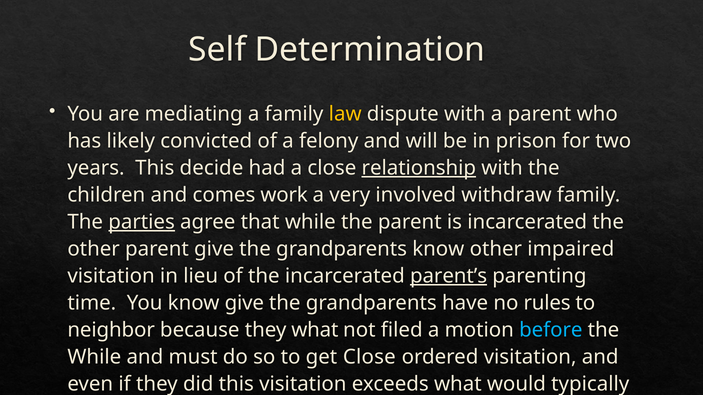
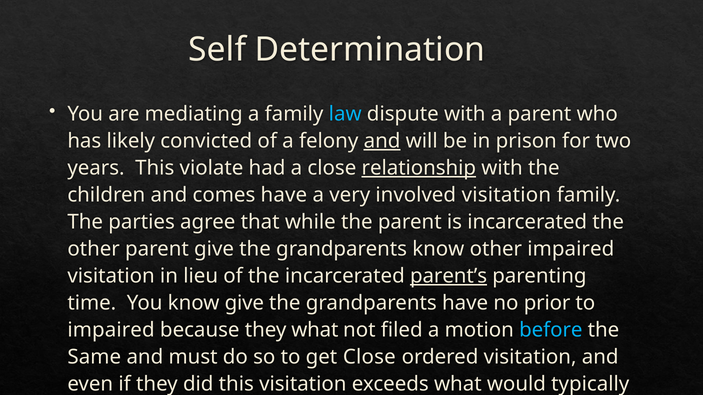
law colour: yellow -> light blue
and at (382, 141) underline: none -> present
decide: decide -> violate
comes work: work -> have
involved withdraw: withdraw -> visitation
parties underline: present -> none
rules: rules -> prior
neighbor at (111, 330): neighbor -> impaired
While at (94, 358): While -> Same
